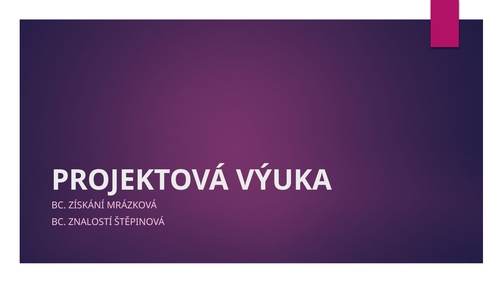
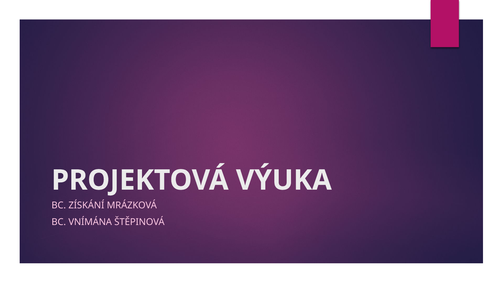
ZNALOSTÍ: ZNALOSTÍ -> VNÍMÁNA
